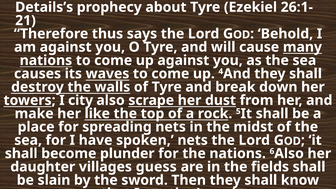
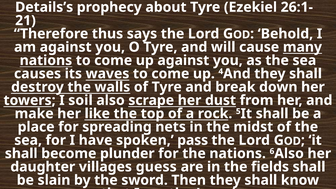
city: city -> soil
spoken nets: nets -> pass
